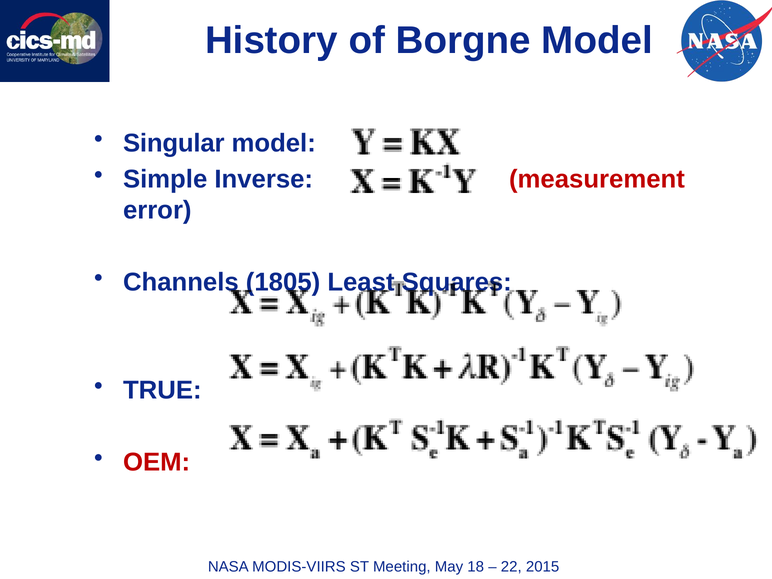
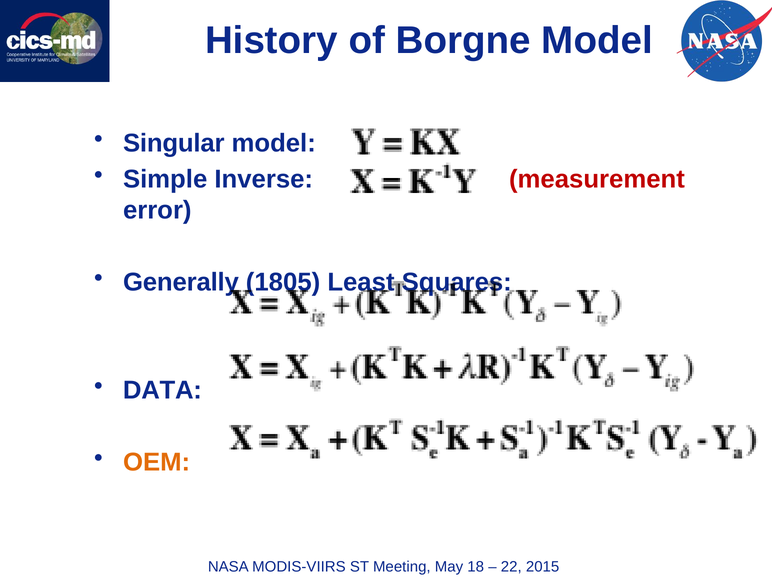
Channels: Channels -> Generally
TRUE: TRUE -> DATA
OEM colour: red -> orange
